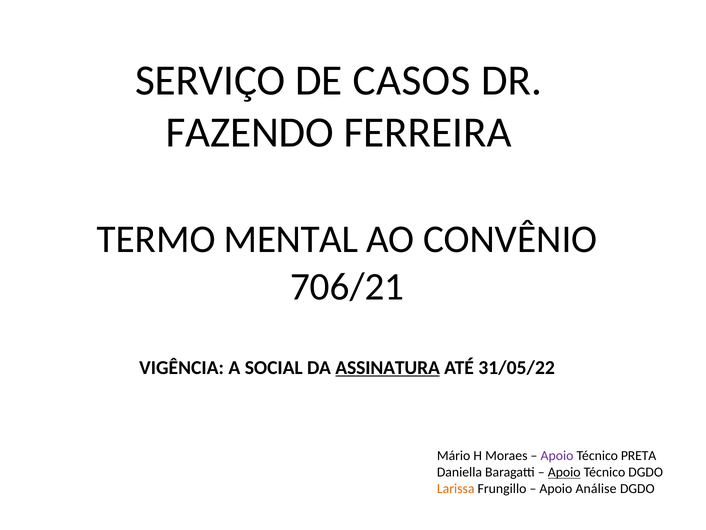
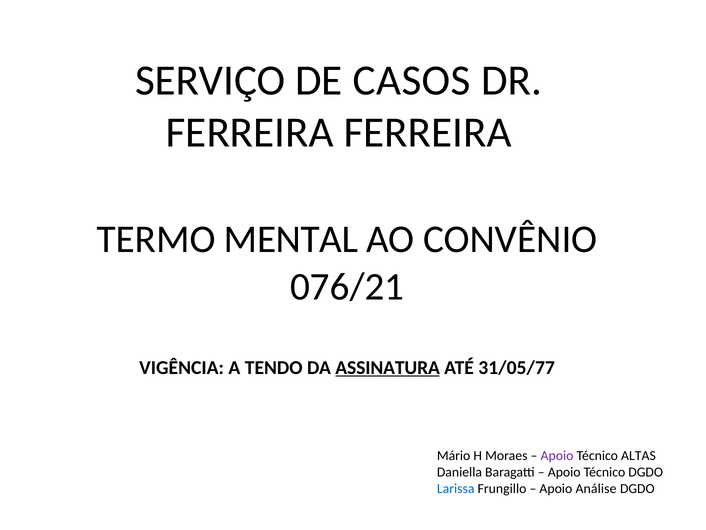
FAZENDO at (250, 132): FAZENDO -> FERREIRA
706/21: 706/21 -> 076/21
SOCIAL: SOCIAL -> TENDO
31/05/22: 31/05/22 -> 31/05/77
PRETA: PRETA -> ALTAS
Apoio at (564, 472) underline: present -> none
Larissa colour: orange -> blue
